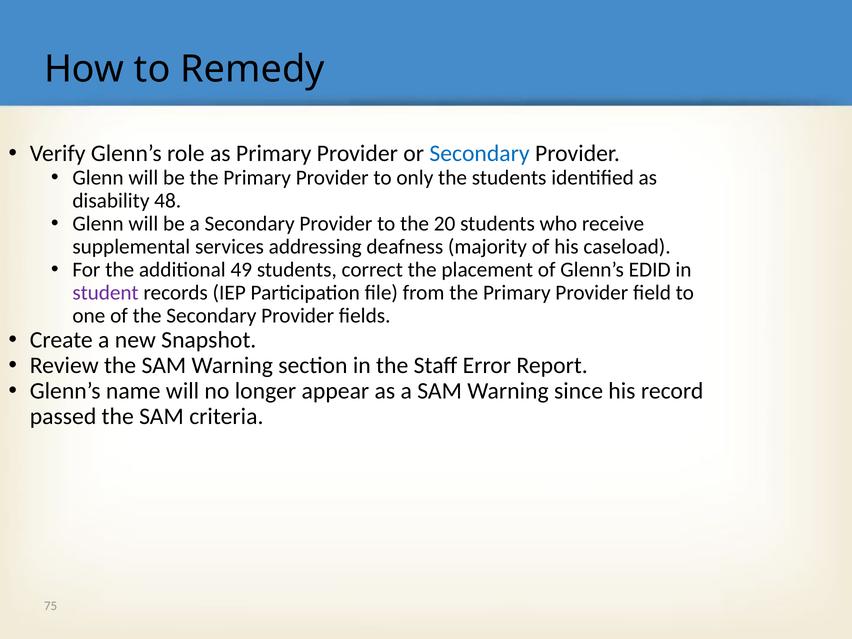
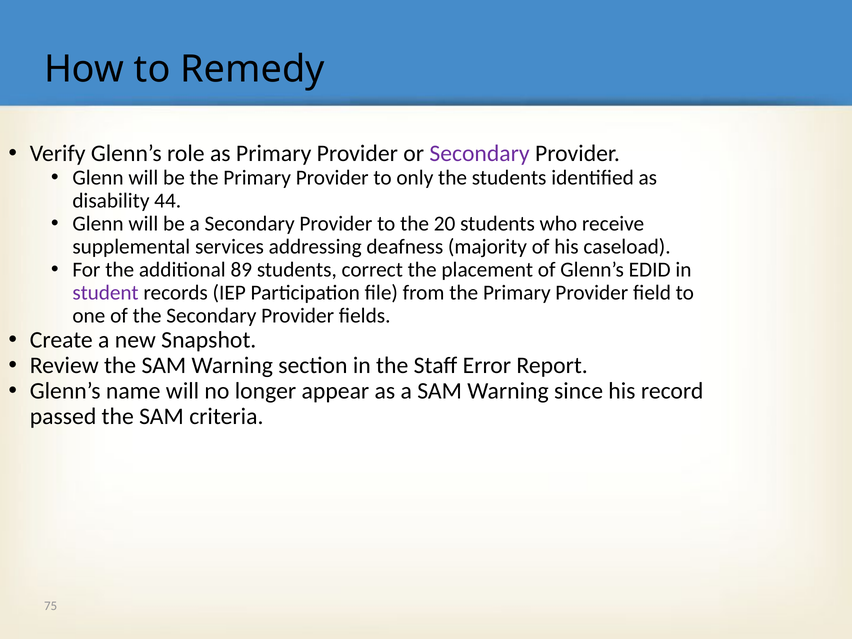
Secondary at (480, 153) colour: blue -> purple
48: 48 -> 44
49: 49 -> 89
